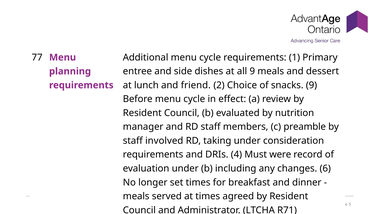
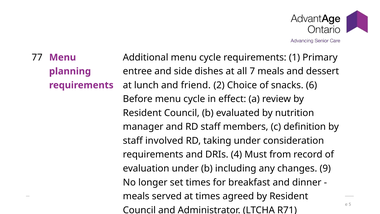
all 9: 9 -> 7
snacks 9: 9 -> 6
preamble: preamble -> definition
were: were -> from
6: 6 -> 9
